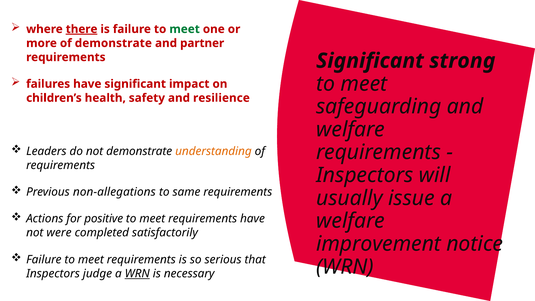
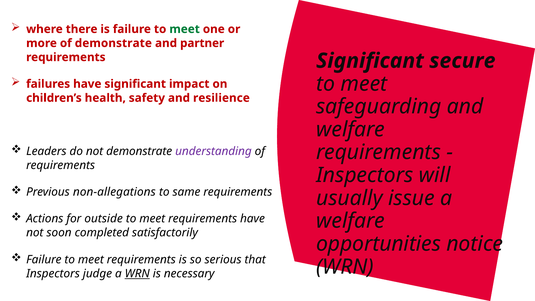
there underline: present -> none
strong: strong -> secure
understanding colour: orange -> purple
positive: positive -> outside
were: were -> soon
improvement: improvement -> opportunities
